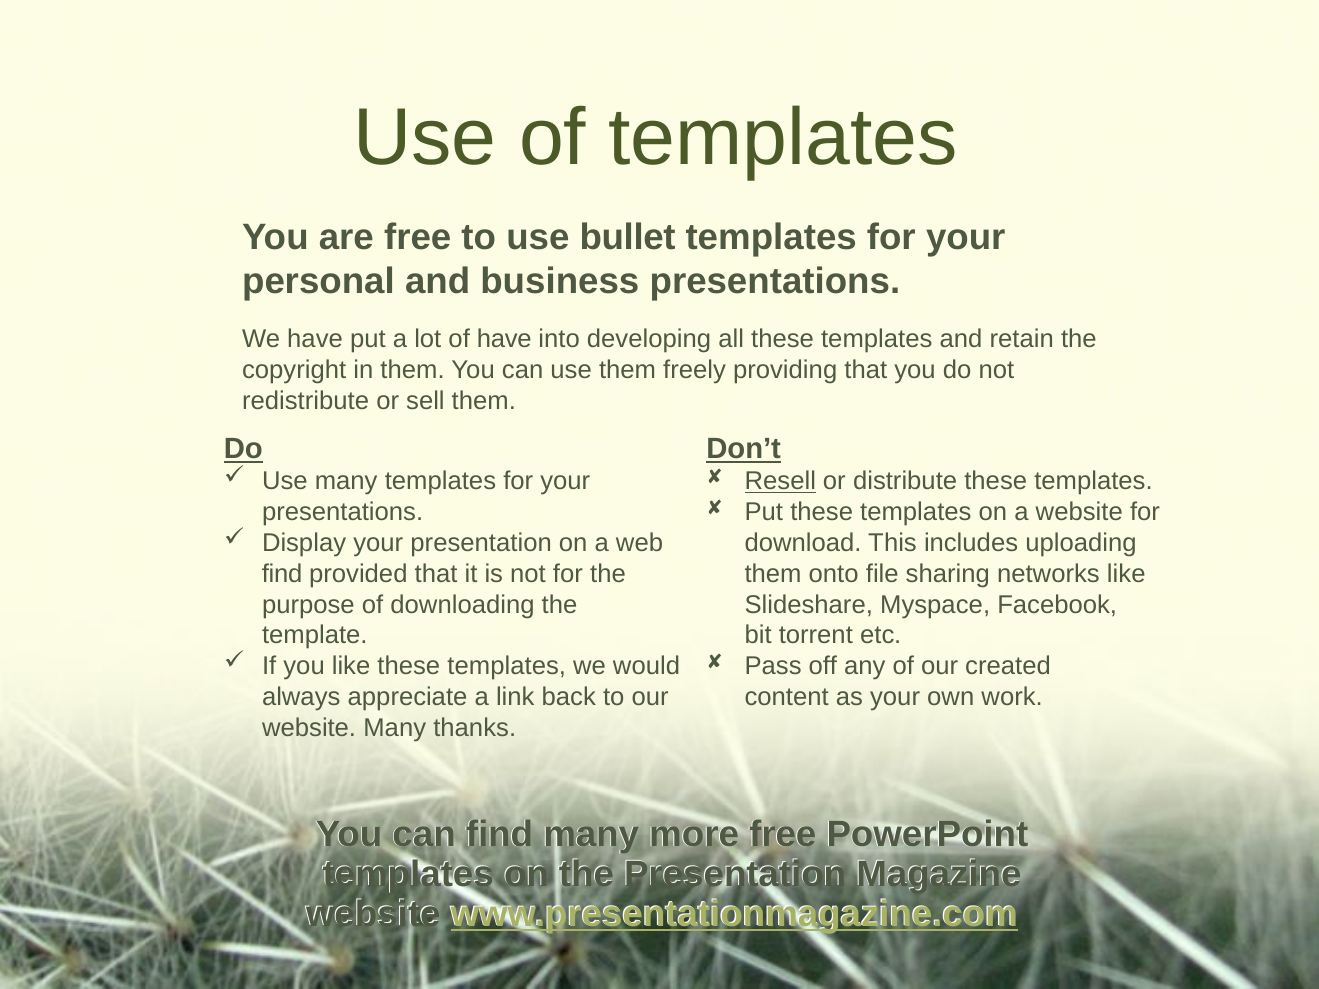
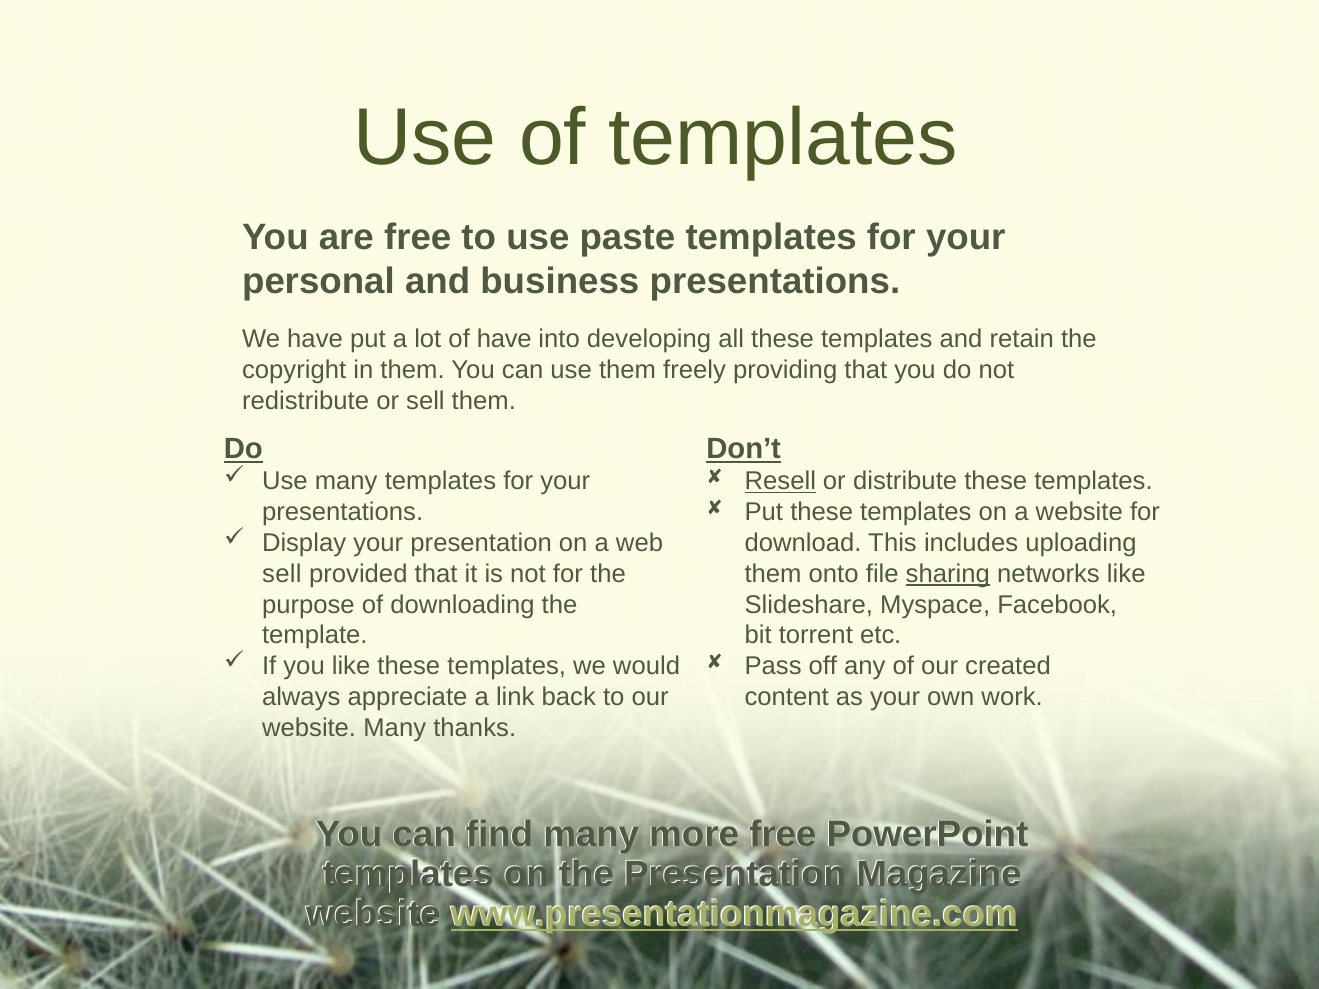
bullet: bullet -> paste
find at (282, 574): find -> sell
sharing underline: none -> present
